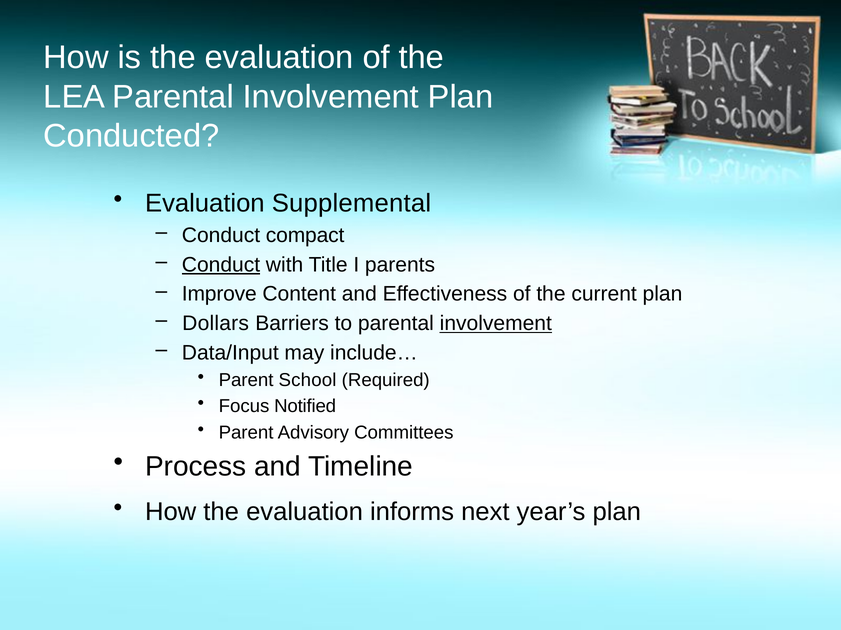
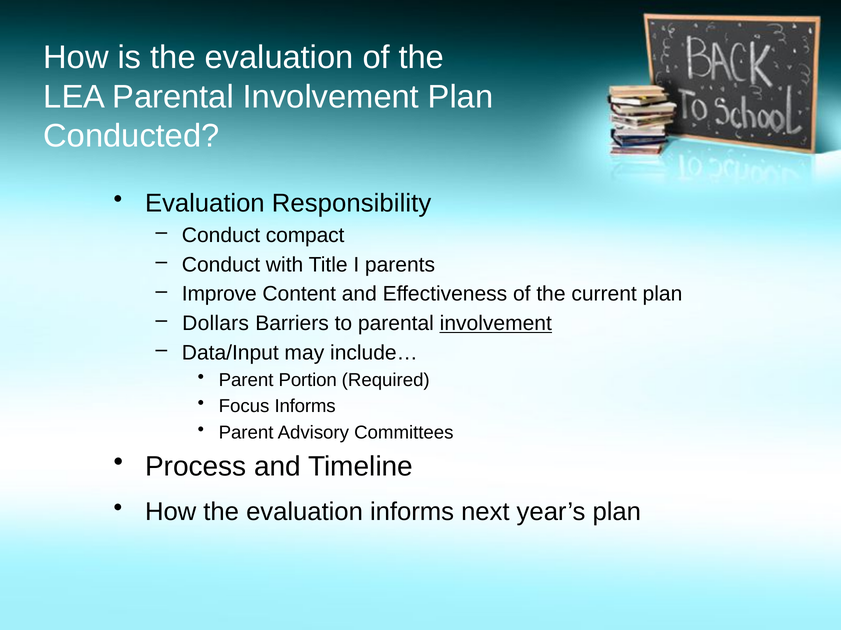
Supplemental: Supplemental -> Responsibility
Conduct at (221, 265) underline: present -> none
School: School -> Portion
Focus Notified: Notified -> Informs
